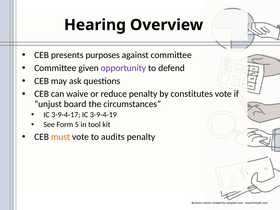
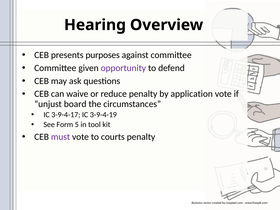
constitutes: constitutes -> application
must colour: orange -> purple
audits: audits -> courts
